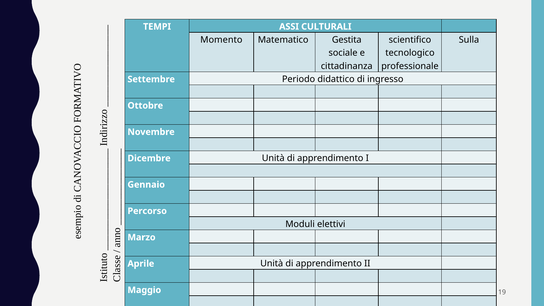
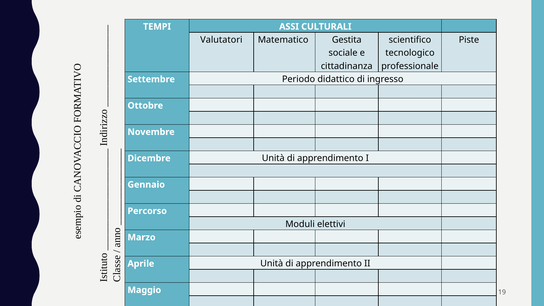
Momento: Momento -> Valutatori
Sulla: Sulla -> Piste
